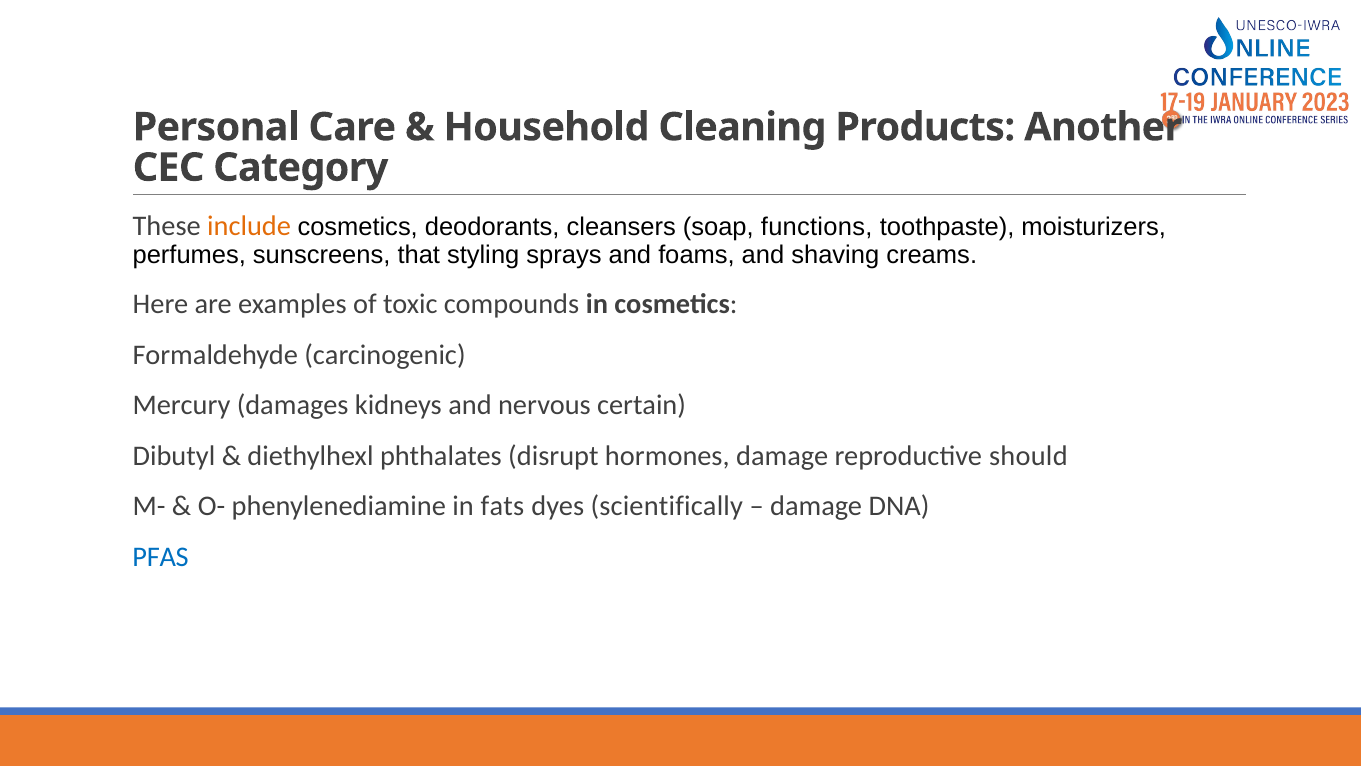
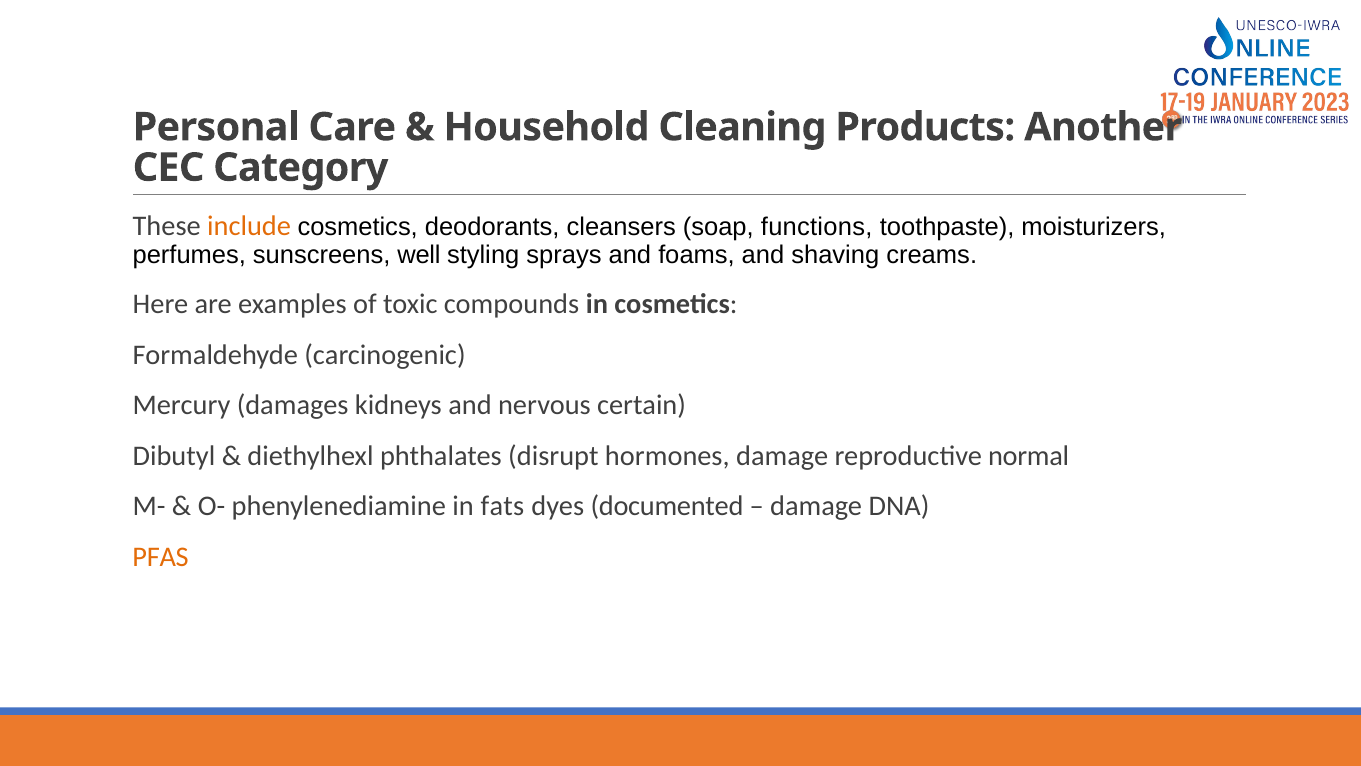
that: that -> well
should: should -> normal
scientifically: scientifically -> documented
PFAS colour: blue -> orange
